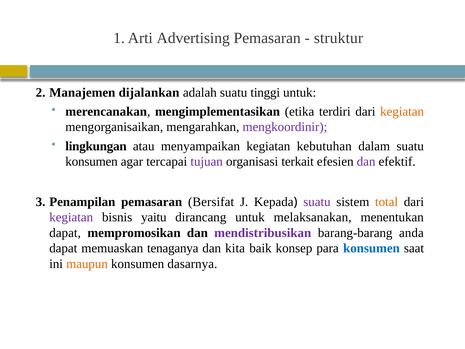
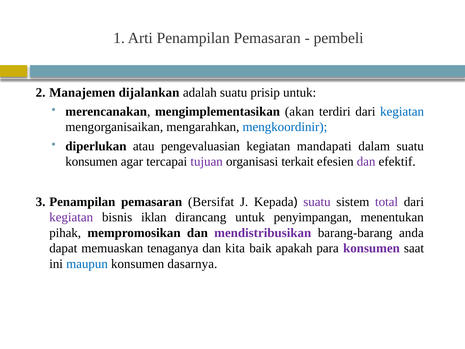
Arti Advertising: Advertising -> Penampilan
struktur: struktur -> pembeli
tinggi: tinggi -> prisip
etika: etika -> akan
kegiatan at (402, 111) colour: orange -> blue
mengkoordinir colour: purple -> blue
lingkungan: lingkungan -> diperlukan
menyampaikan: menyampaikan -> pengevaluasian
kebutuhan: kebutuhan -> mandapati
total colour: orange -> purple
yaitu: yaitu -> iklan
melaksanakan: melaksanakan -> penyimpangan
dapat at (65, 233): dapat -> pihak
konsep: konsep -> apakah
konsumen at (371, 248) colour: blue -> purple
maupun colour: orange -> blue
